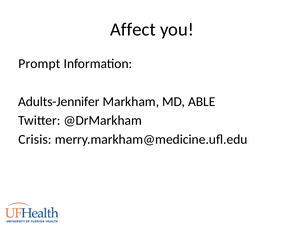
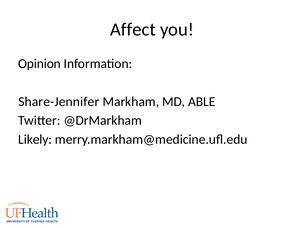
Prompt: Prompt -> Opinion
Adults-Jennifer: Adults-Jennifer -> Share-Jennifer
Crisis: Crisis -> Likely
